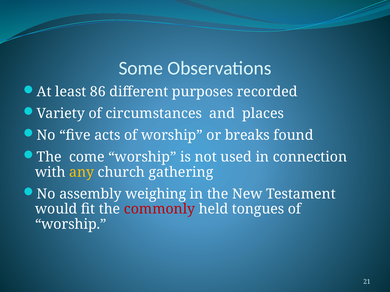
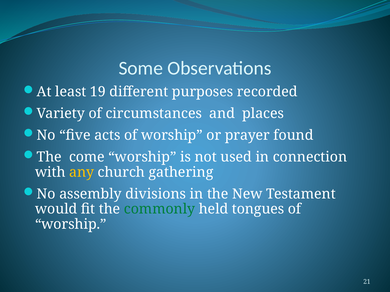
86: 86 -> 19
breaks: breaks -> prayer
weighing: weighing -> divisions
commonly colour: red -> green
